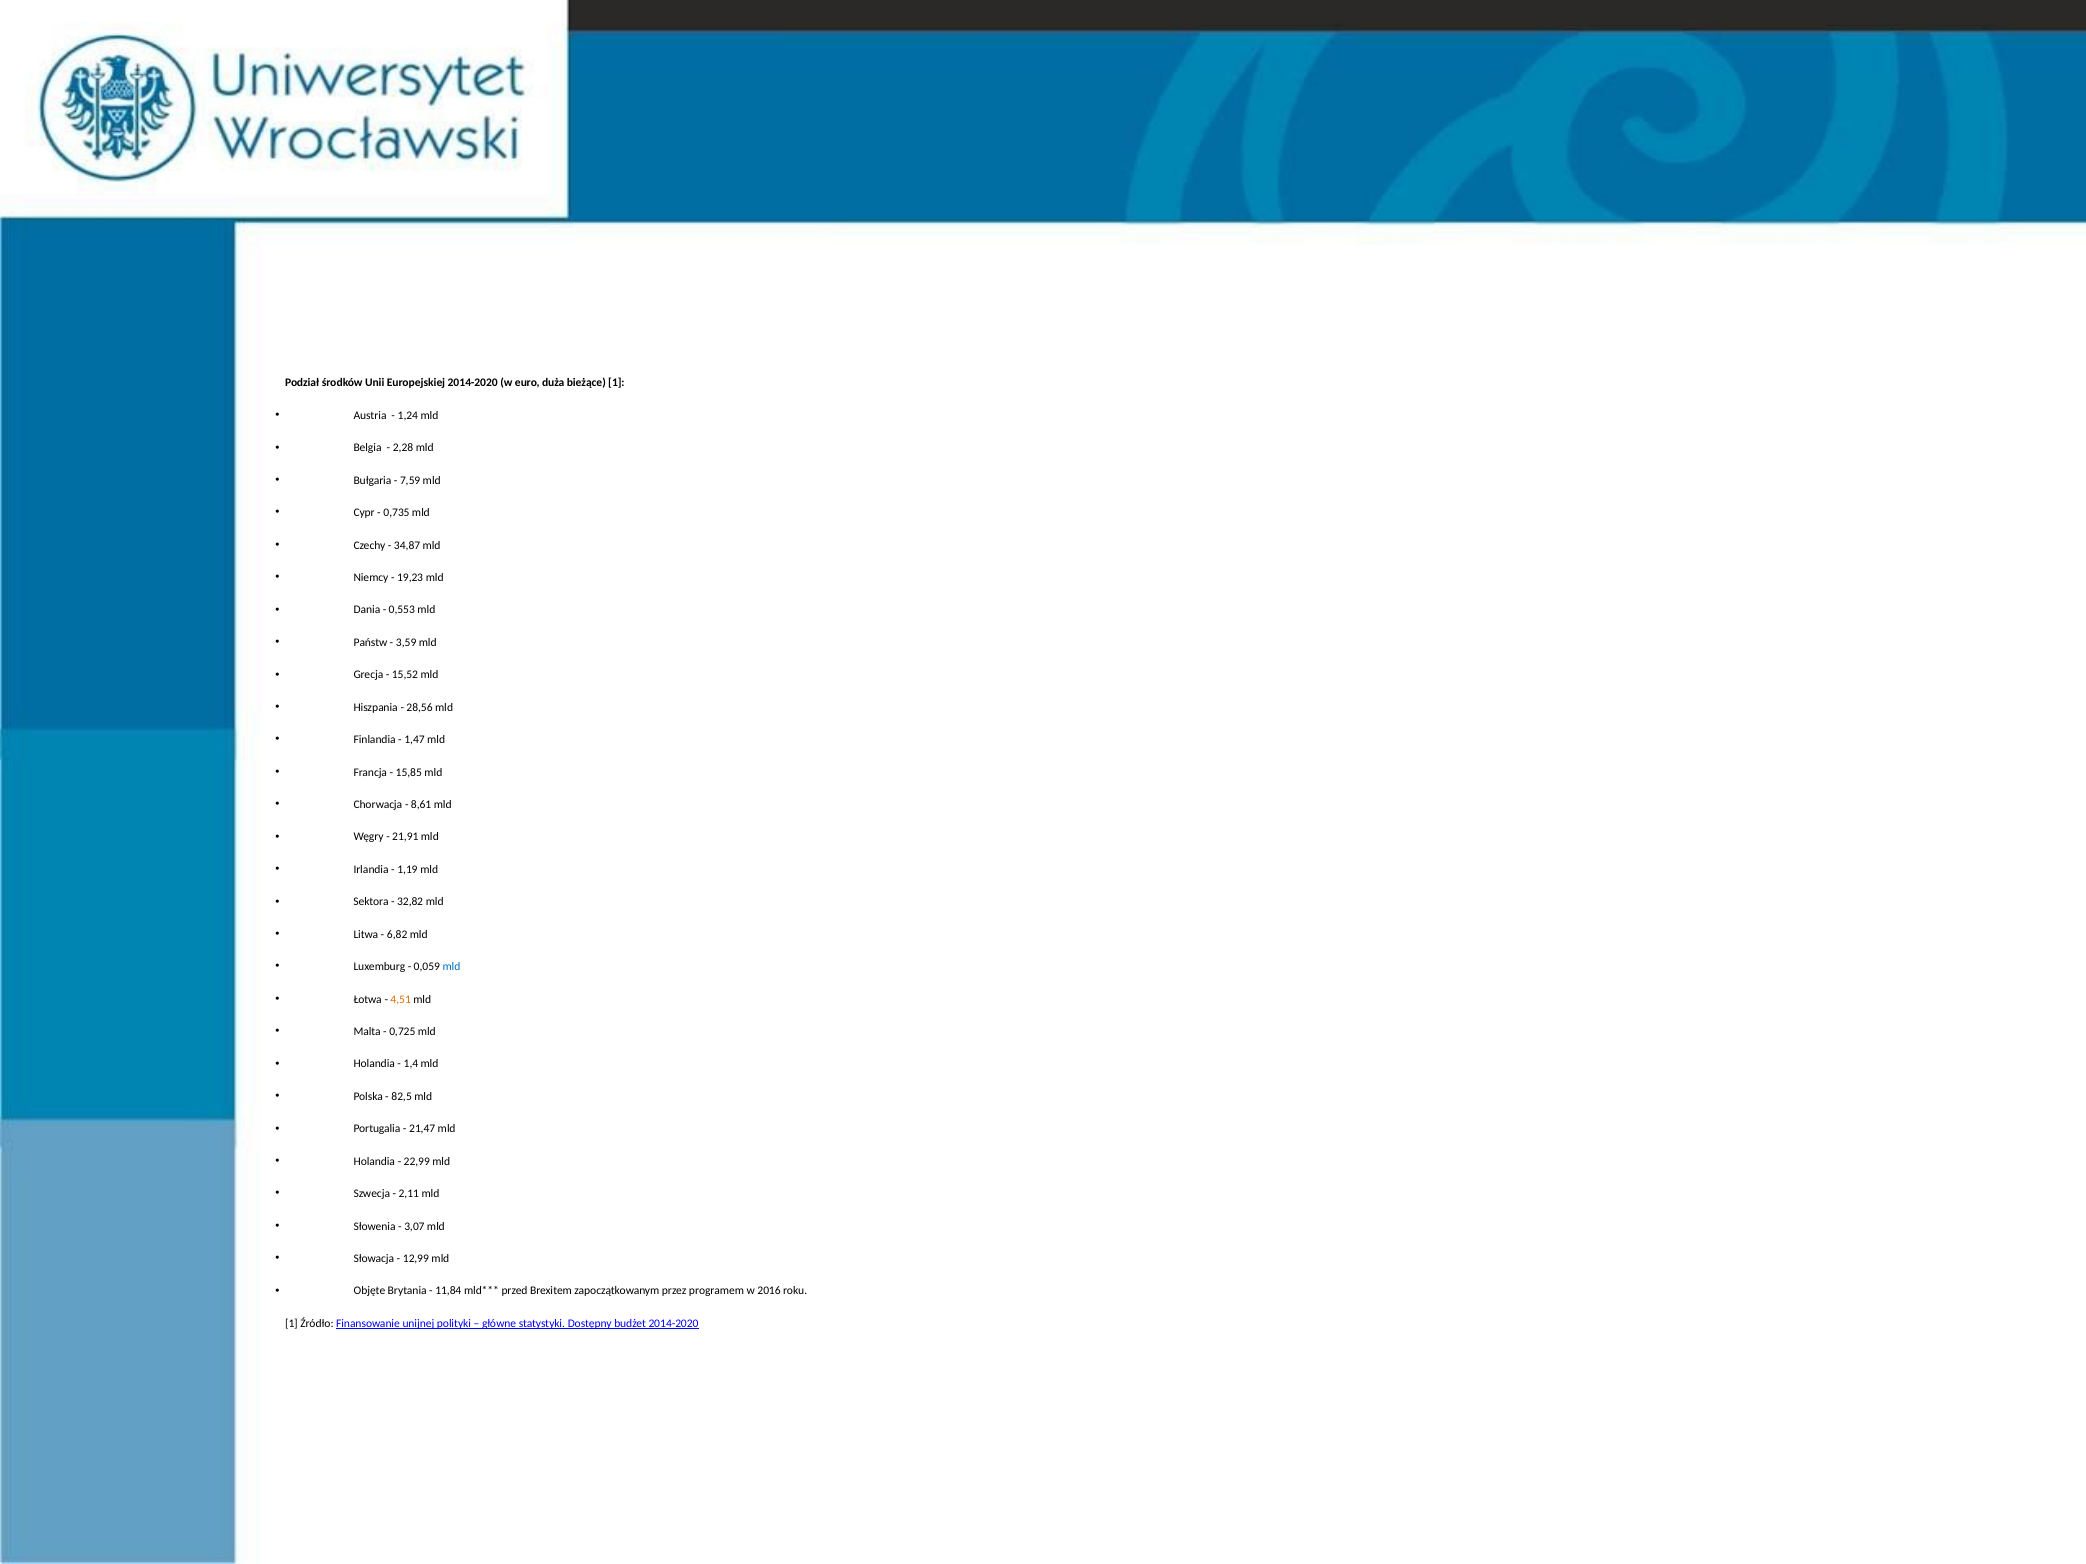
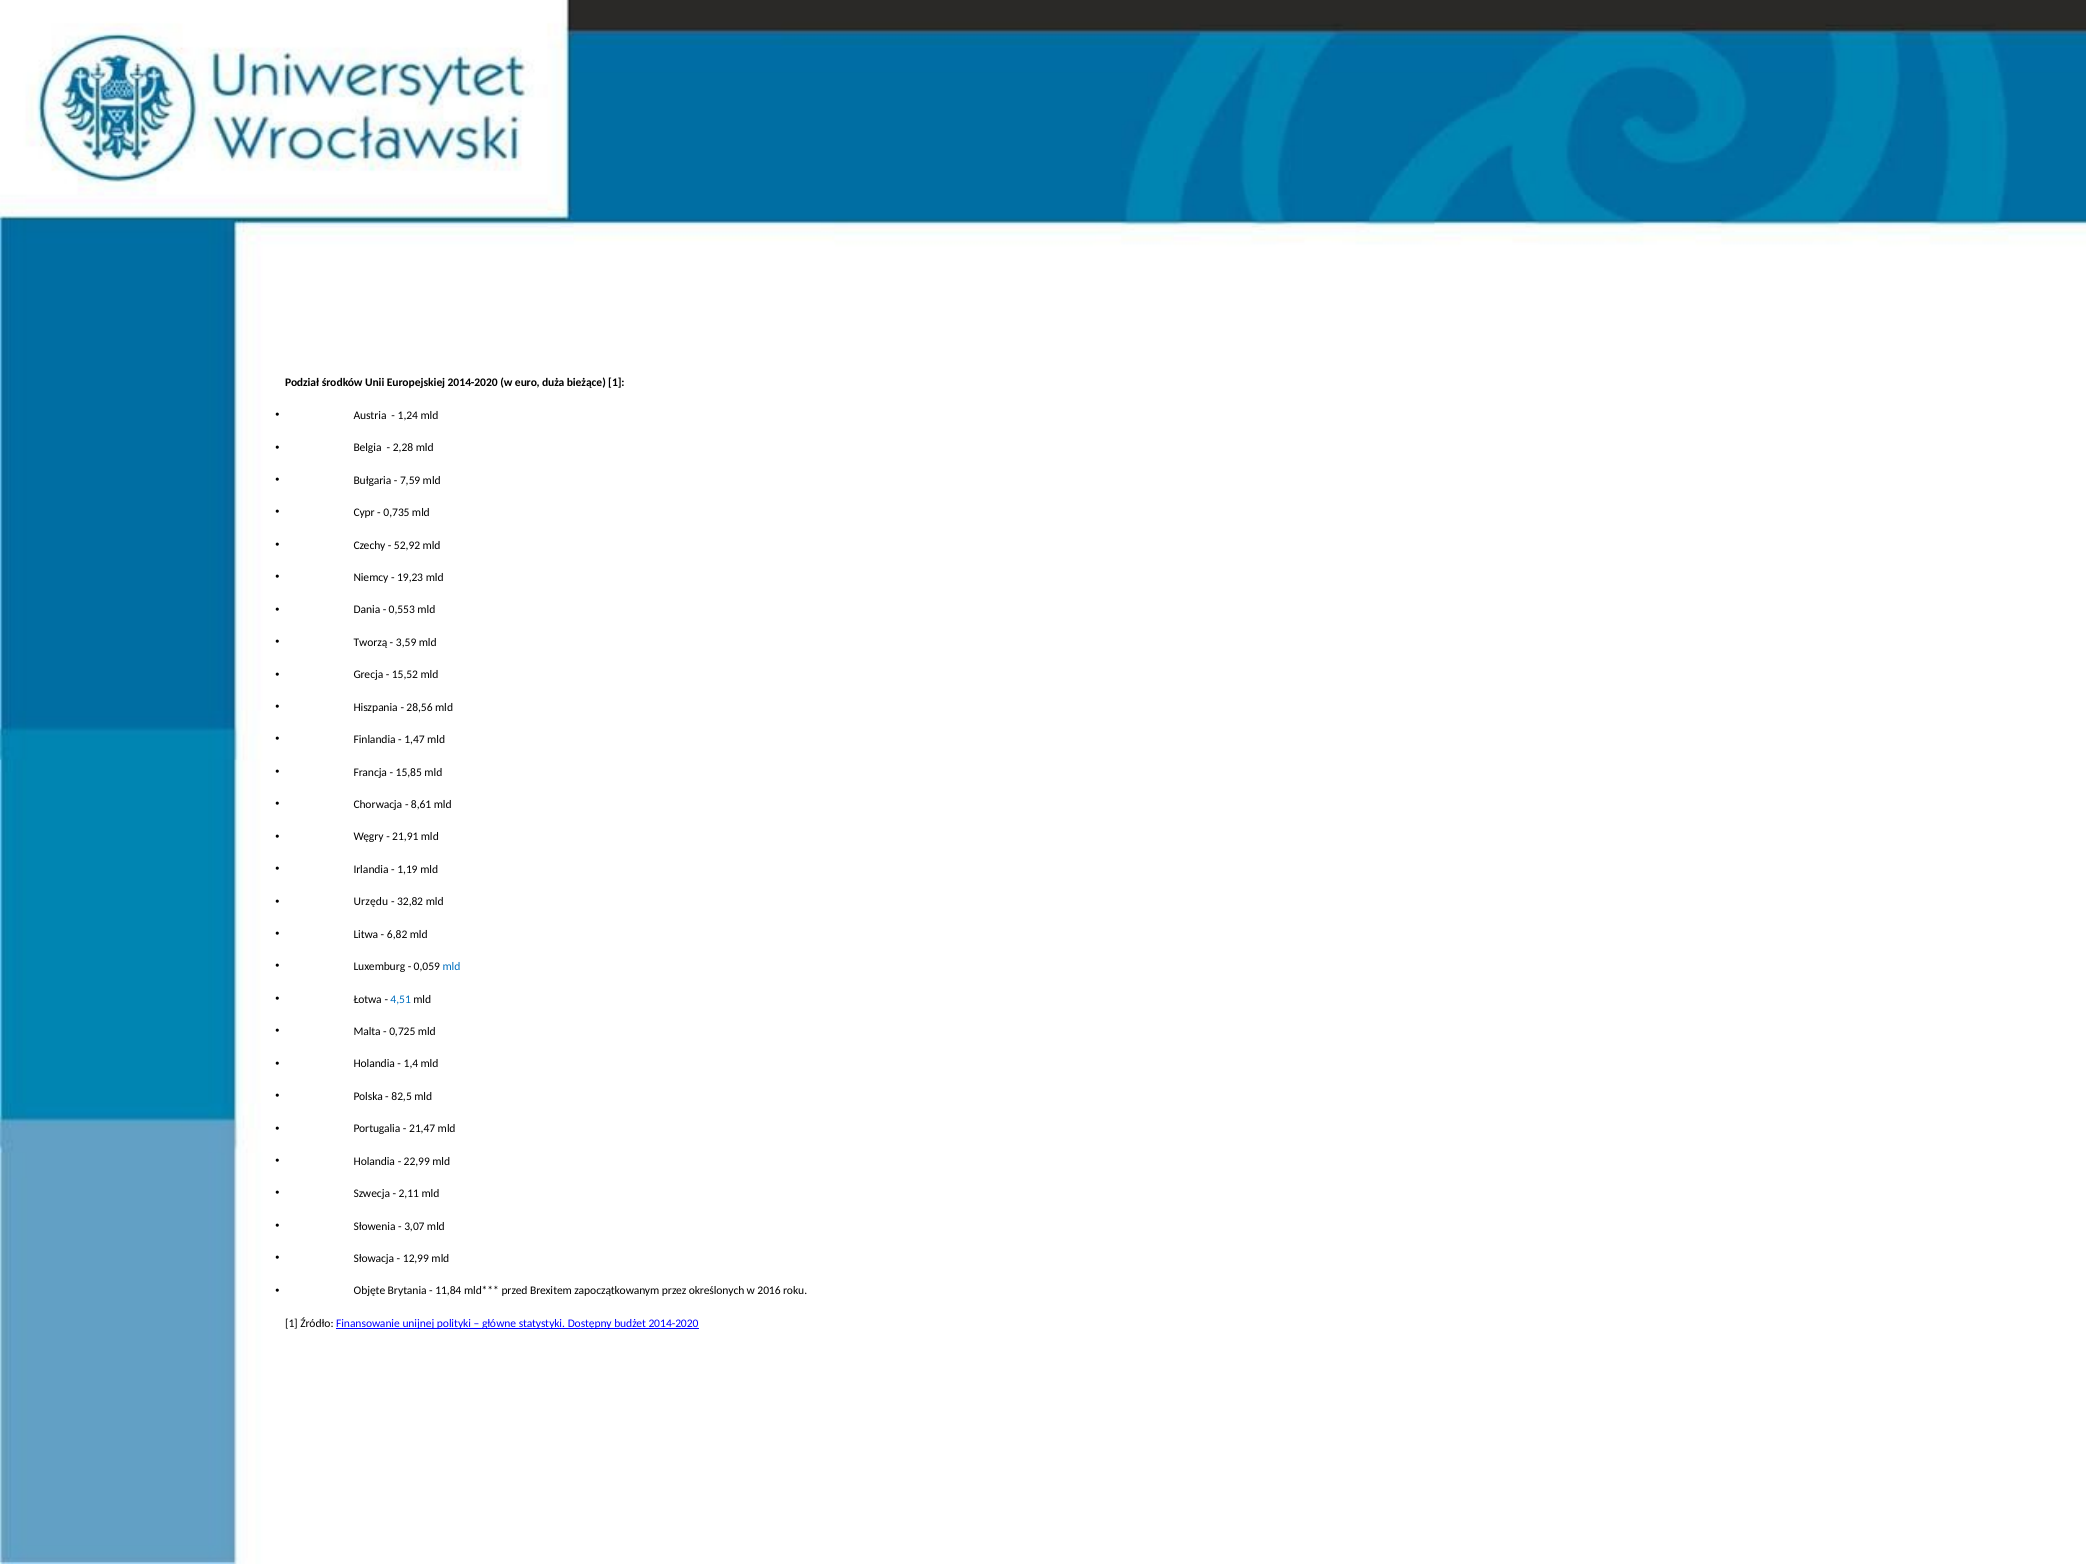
34,87: 34,87 -> 52,92
Państw: Państw -> Tworzą
Sektora: Sektora -> Urzędu
4,51 colour: orange -> blue
programem: programem -> określonych
